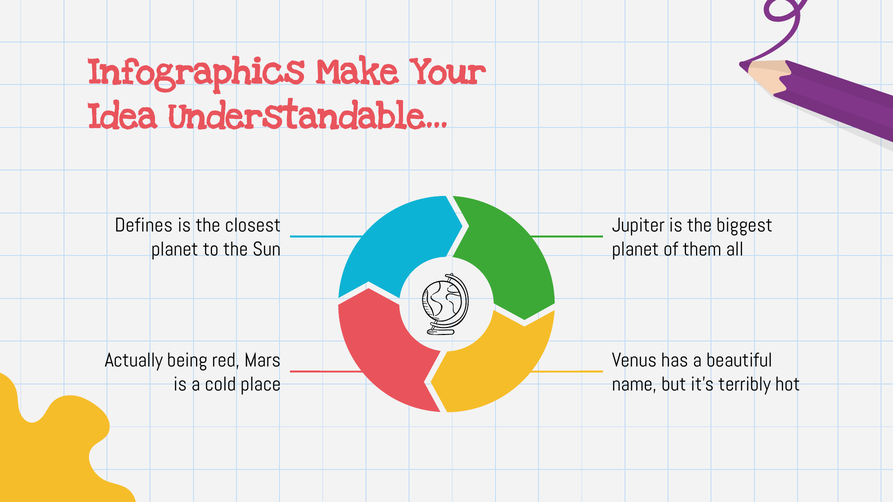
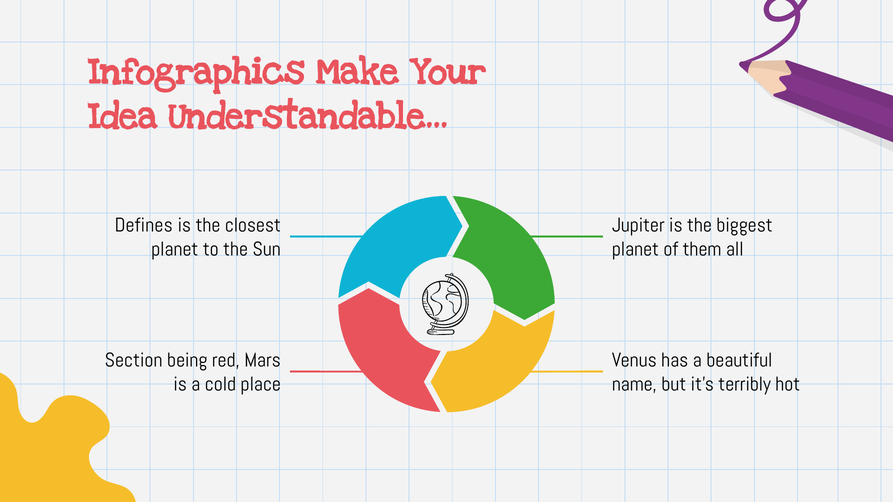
Actually: Actually -> Section
